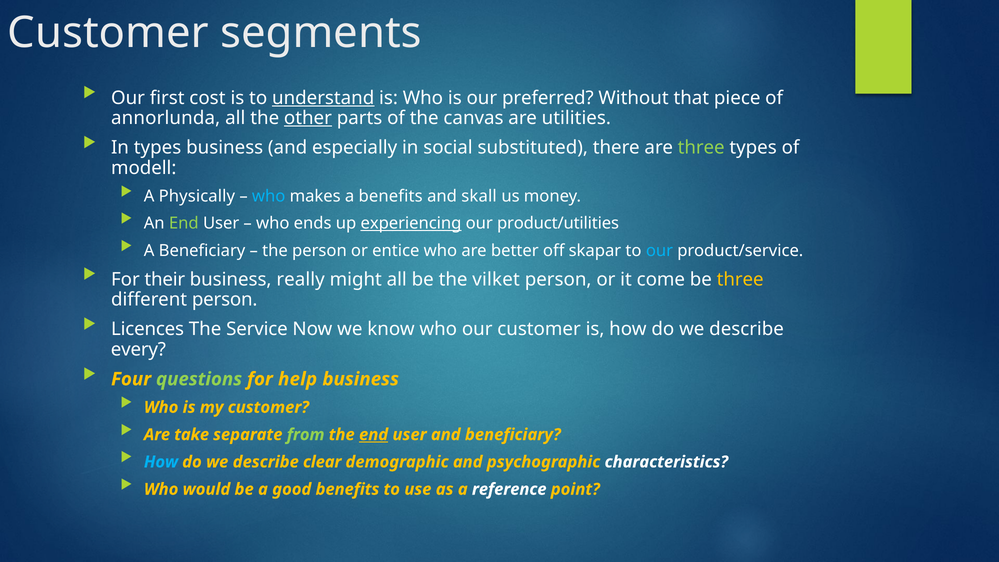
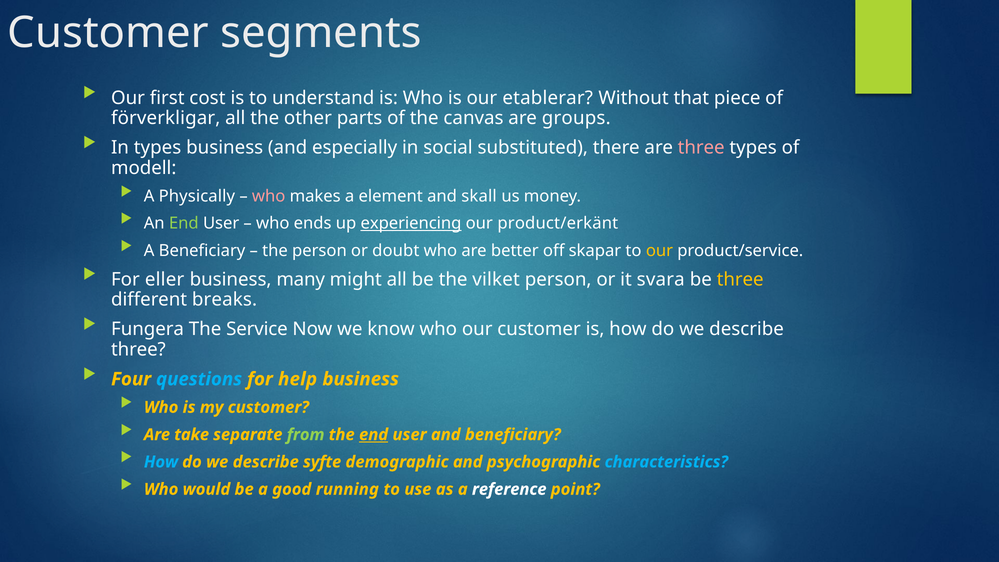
understand underline: present -> none
preferred: preferred -> etablerar
annorlunda: annorlunda -> förverkligar
other underline: present -> none
utilities: utilities -> groups
three at (701, 148) colour: light green -> pink
who at (269, 196) colour: light blue -> pink
a benefits: benefits -> element
product/utilities: product/utilities -> product/erkänt
entice: entice -> doubt
our at (659, 251) colour: light blue -> yellow
their: their -> eller
really: really -> many
come: come -> svara
different person: person -> breaks
Licences: Licences -> Fungera
every at (138, 350): every -> three
questions colour: light green -> light blue
clear: clear -> syfte
characteristics colour: white -> light blue
good benefits: benefits -> running
